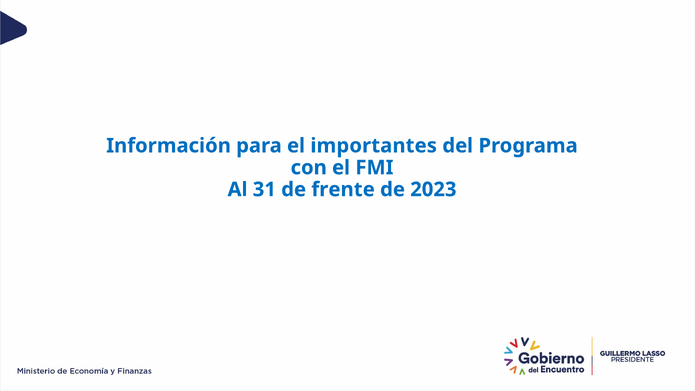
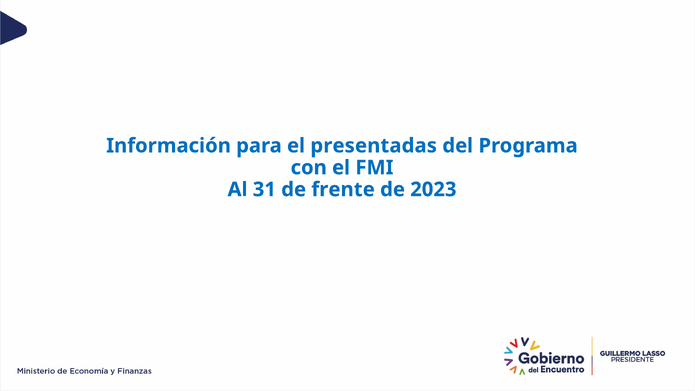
importantes: importantes -> presentadas
